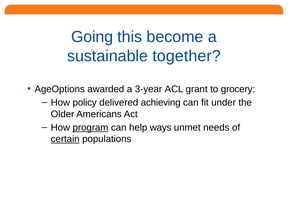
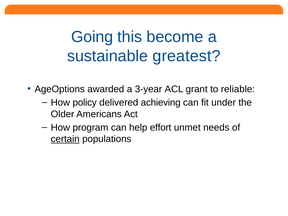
together: together -> greatest
grocery: grocery -> reliable
program underline: present -> none
ways: ways -> effort
